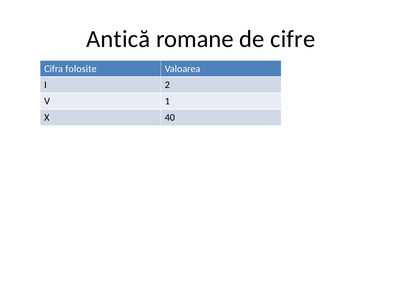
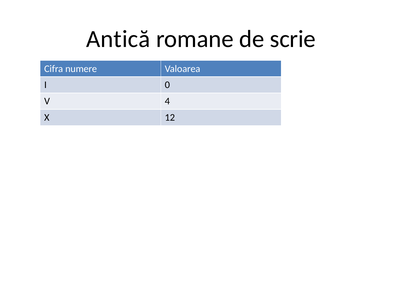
cifre: cifre -> scrie
folosite: folosite -> numere
2: 2 -> 0
1: 1 -> 4
40: 40 -> 12
